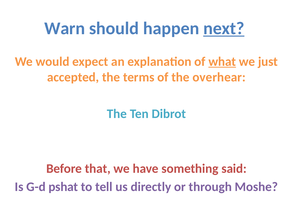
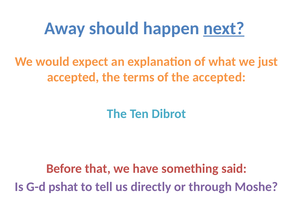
Warn: Warn -> Away
what underline: present -> none
the overhear: overhear -> accepted
